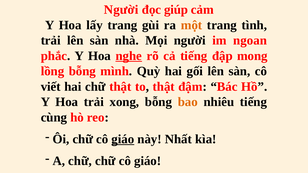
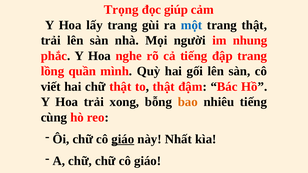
Người at (121, 10): Người -> Trọng
một colour: orange -> blue
trang tình: tình -> thật
ngoan: ngoan -> nhung
nghe underline: present -> none
đập mong: mong -> trang
lồng bỗng: bỗng -> quần
